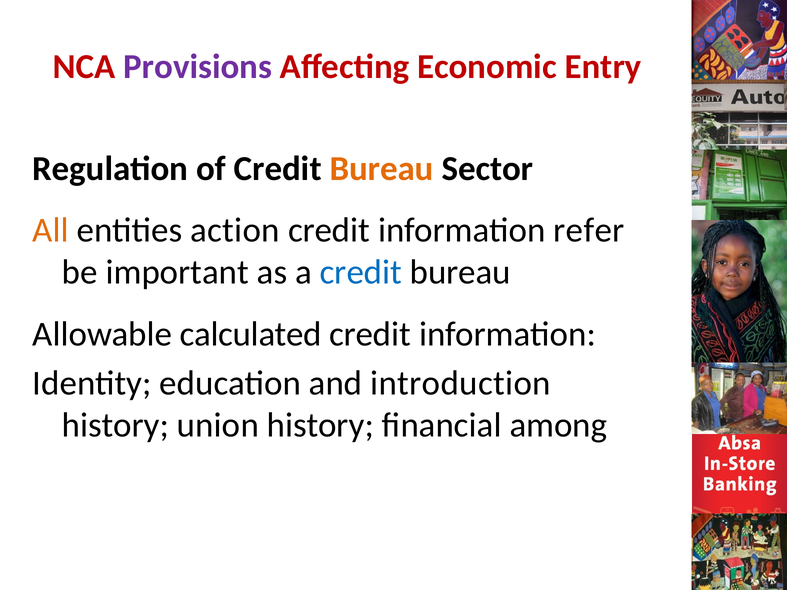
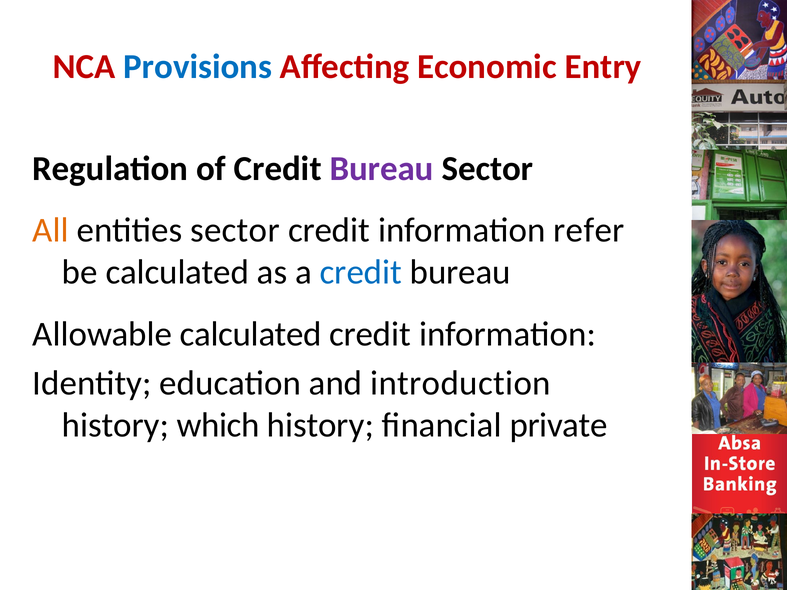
Provisions colour: purple -> blue
Bureau at (382, 169) colour: orange -> purple
entities action: action -> sector
be important: important -> calculated
union: union -> which
among: among -> private
